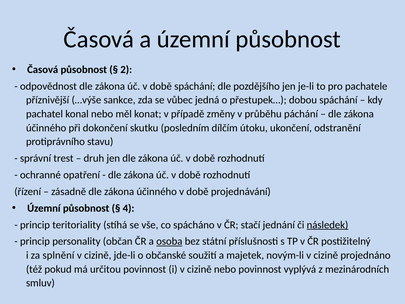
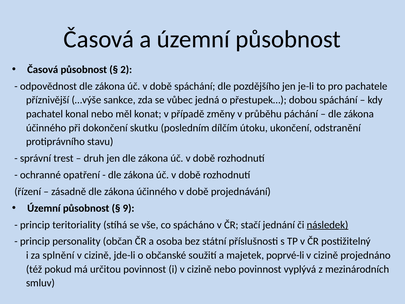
4: 4 -> 9
osoba underline: present -> none
novým-li: novým-li -> poprvé-li
